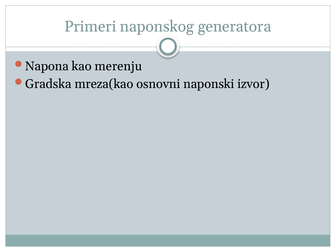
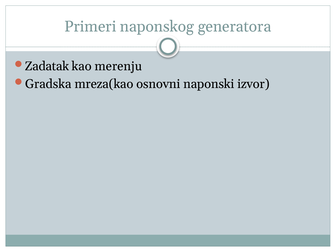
Napona: Napona -> Zadatak
